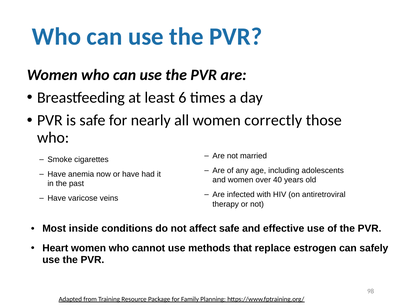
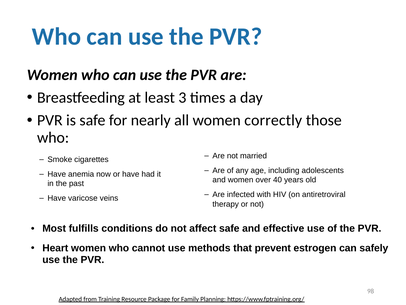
6: 6 -> 3
inside: inside -> fulfills
replace: replace -> prevent
